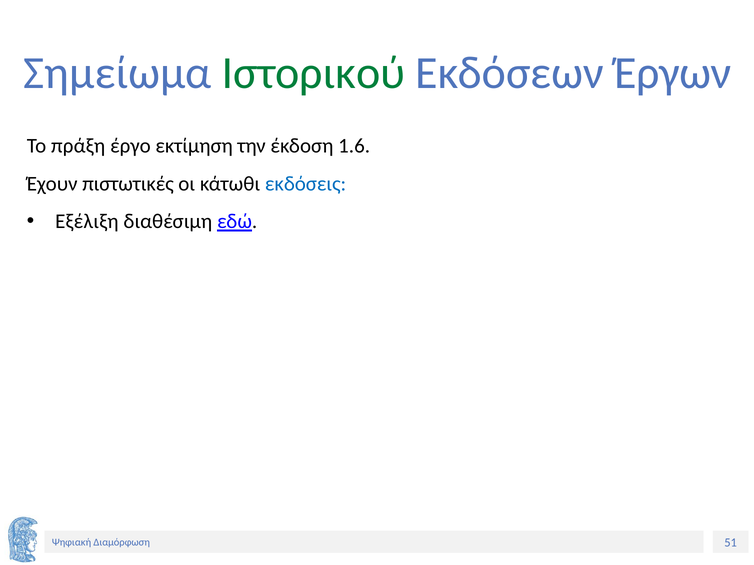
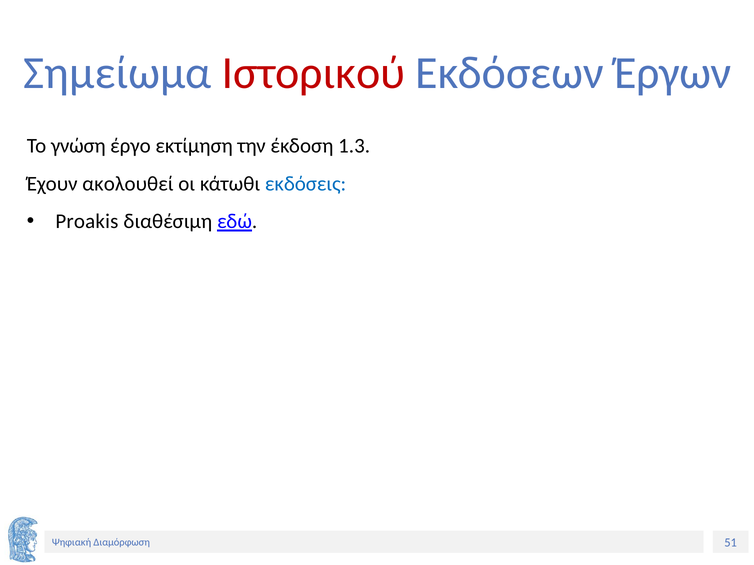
Ιστορικού colour: green -> red
πράξη: πράξη -> γνώση
1.6: 1.6 -> 1.3
πιστωτικές: πιστωτικές -> ακολουθεί
Εξέλιξη: Εξέλιξη -> Proakis
